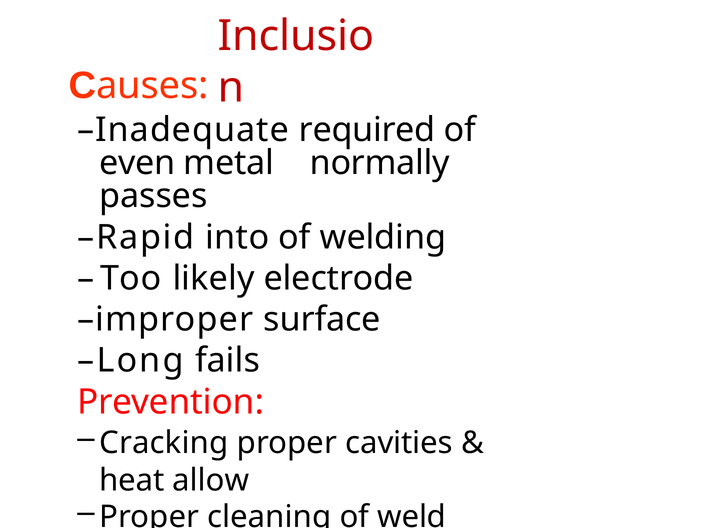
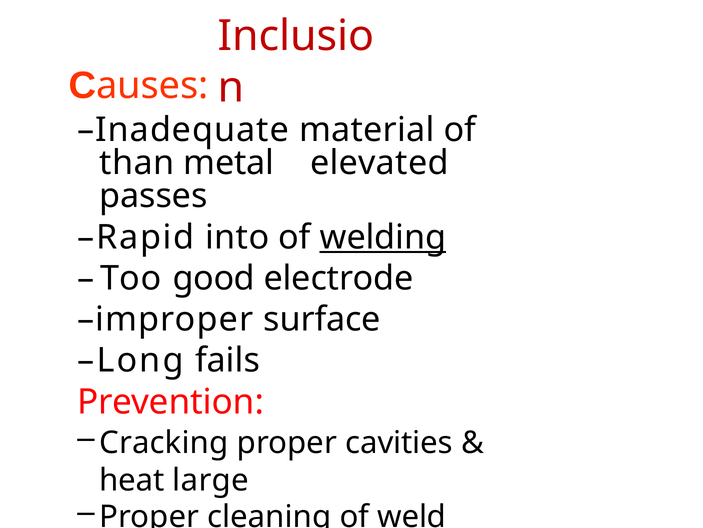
required: required -> material
even: even -> than
normally: normally -> elevated
welding underline: none -> present
likely: likely -> good
allow: allow -> large
